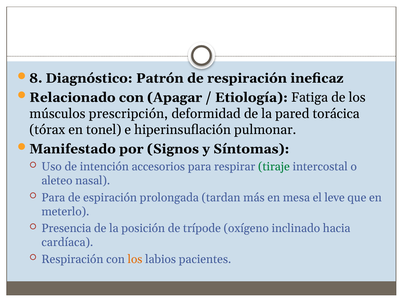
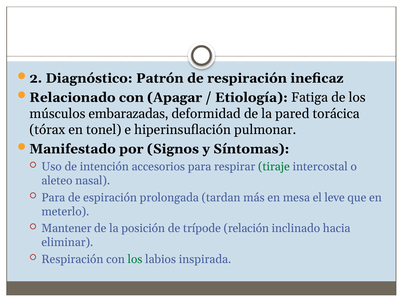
8: 8 -> 2
prescripción: prescripción -> embarazadas
Presencia: Presencia -> Mantener
oxígeno: oxígeno -> relación
cardíaca: cardíaca -> eliminar
los at (135, 259) colour: orange -> green
pacientes: pacientes -> inspirada
